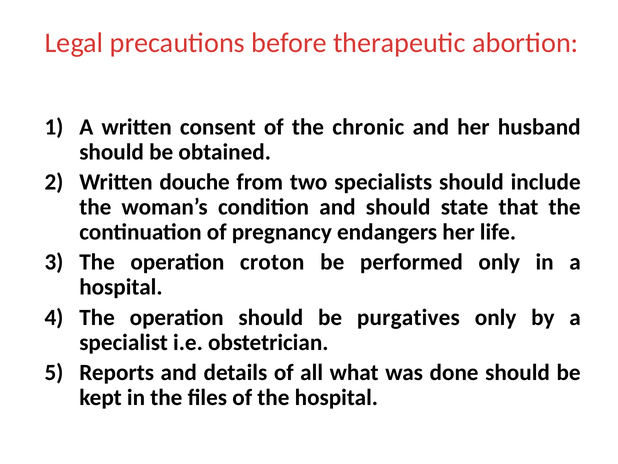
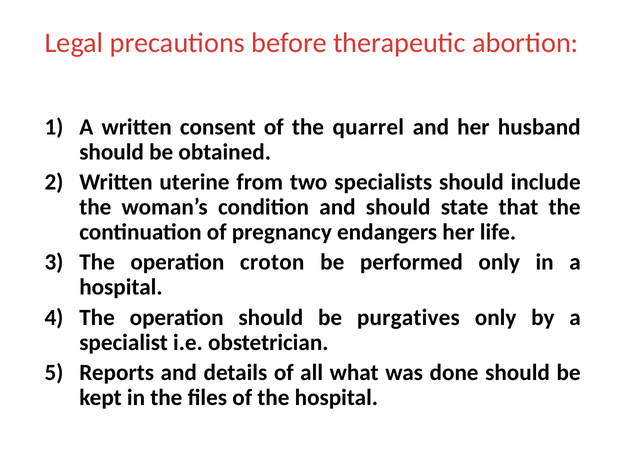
chronic: chronic -> quarrel
douche: douche -> uterine
